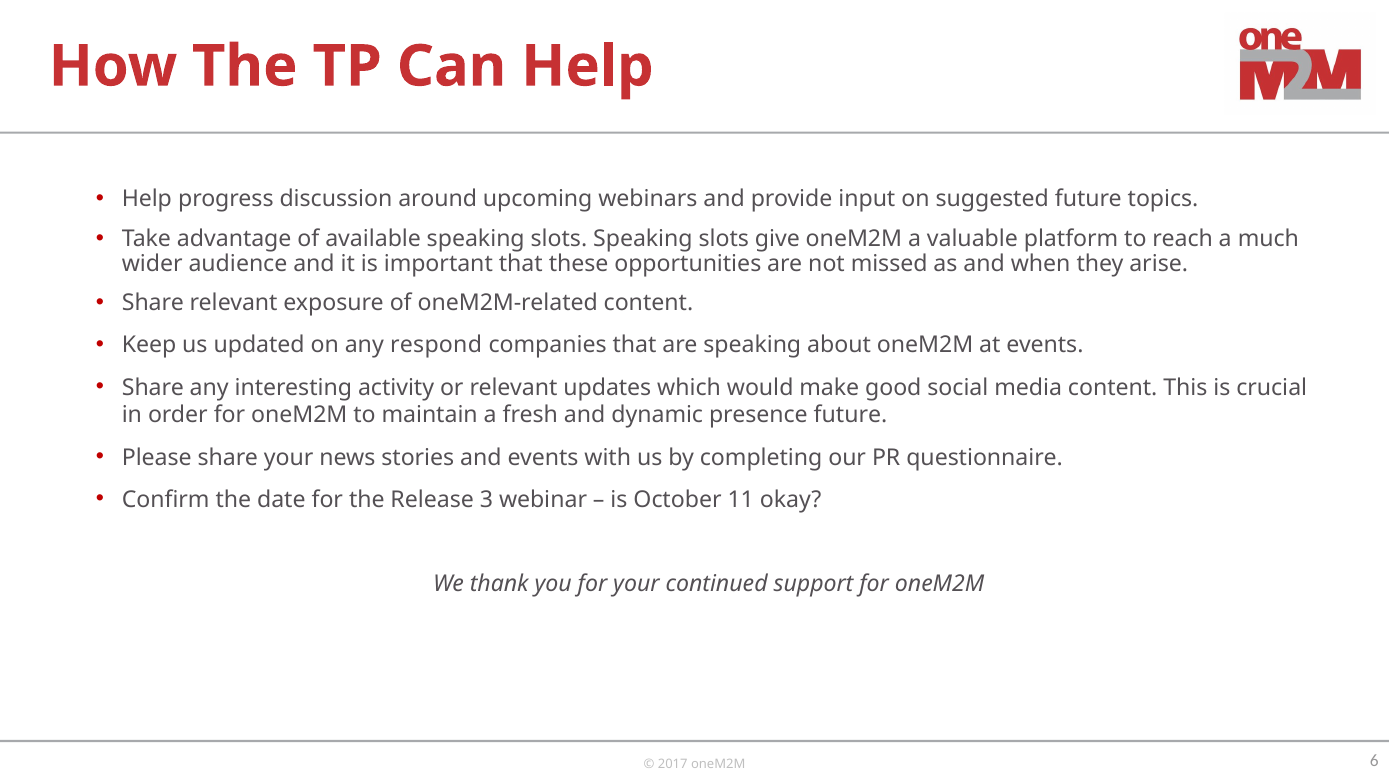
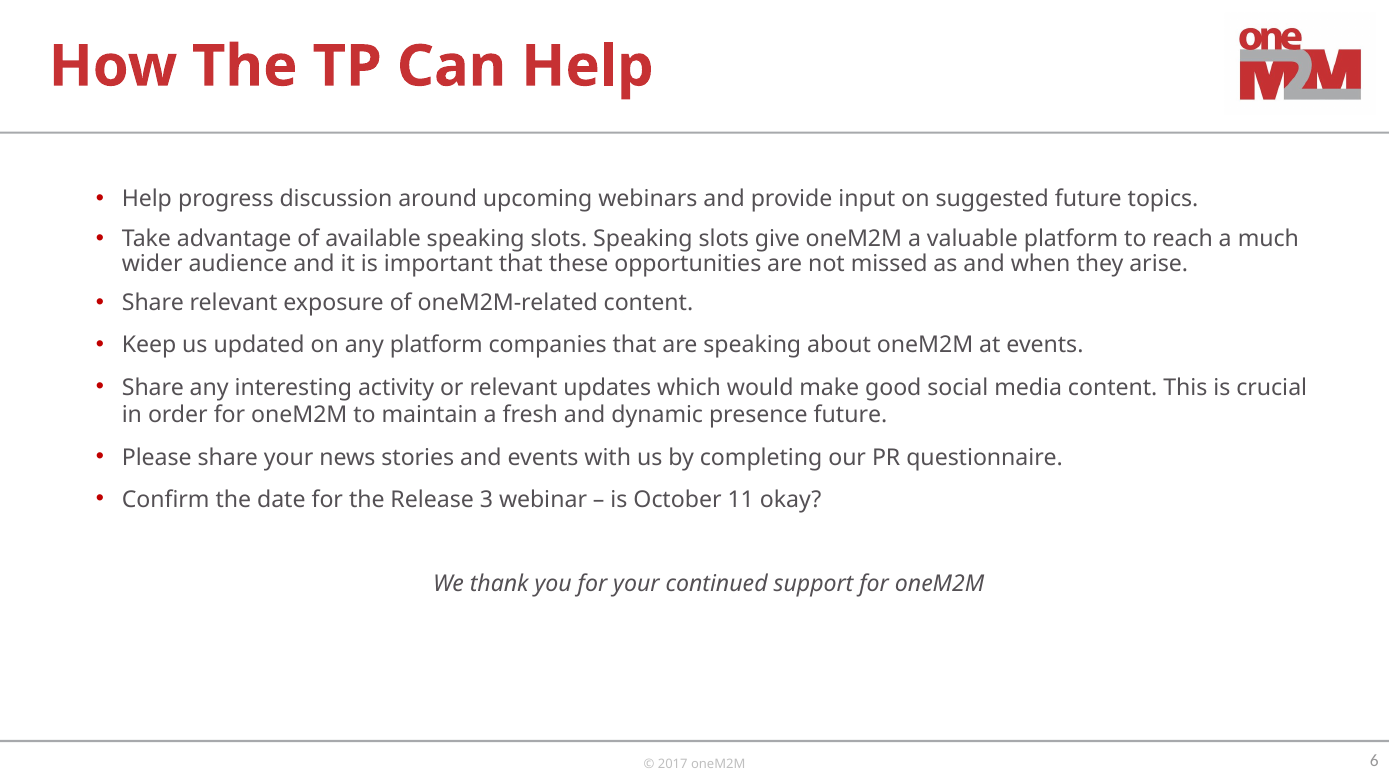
any respond: respond -> platform
